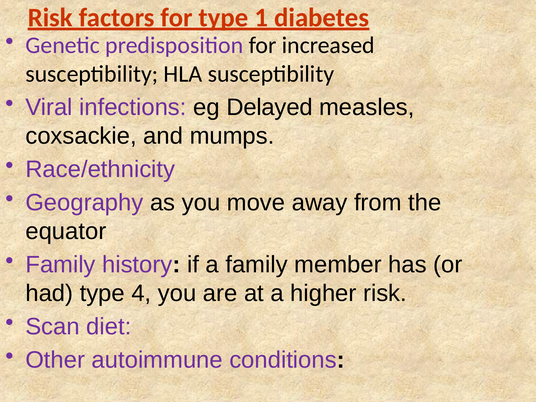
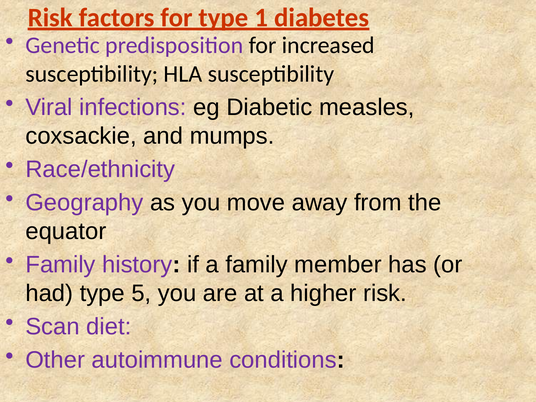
Delayed: Delayed -> Diabetic
4: 4 -> 5
